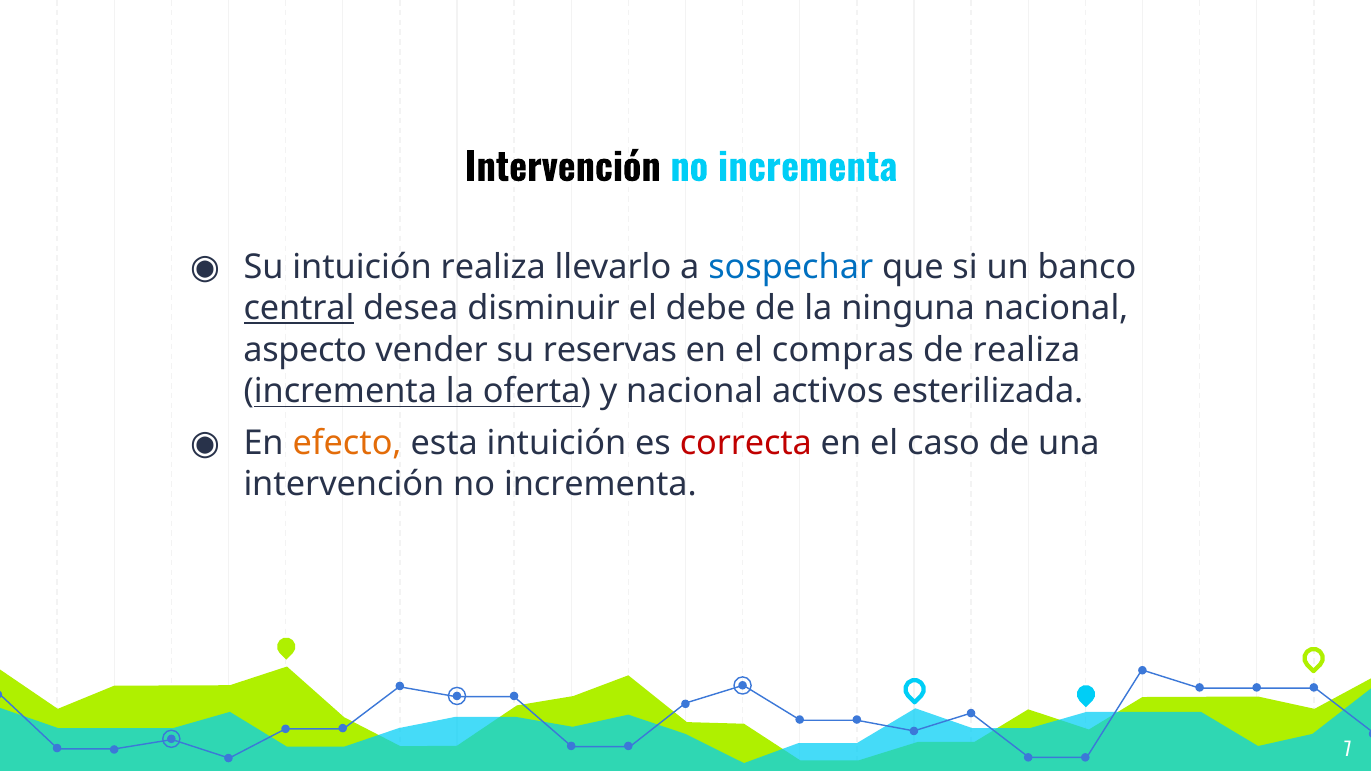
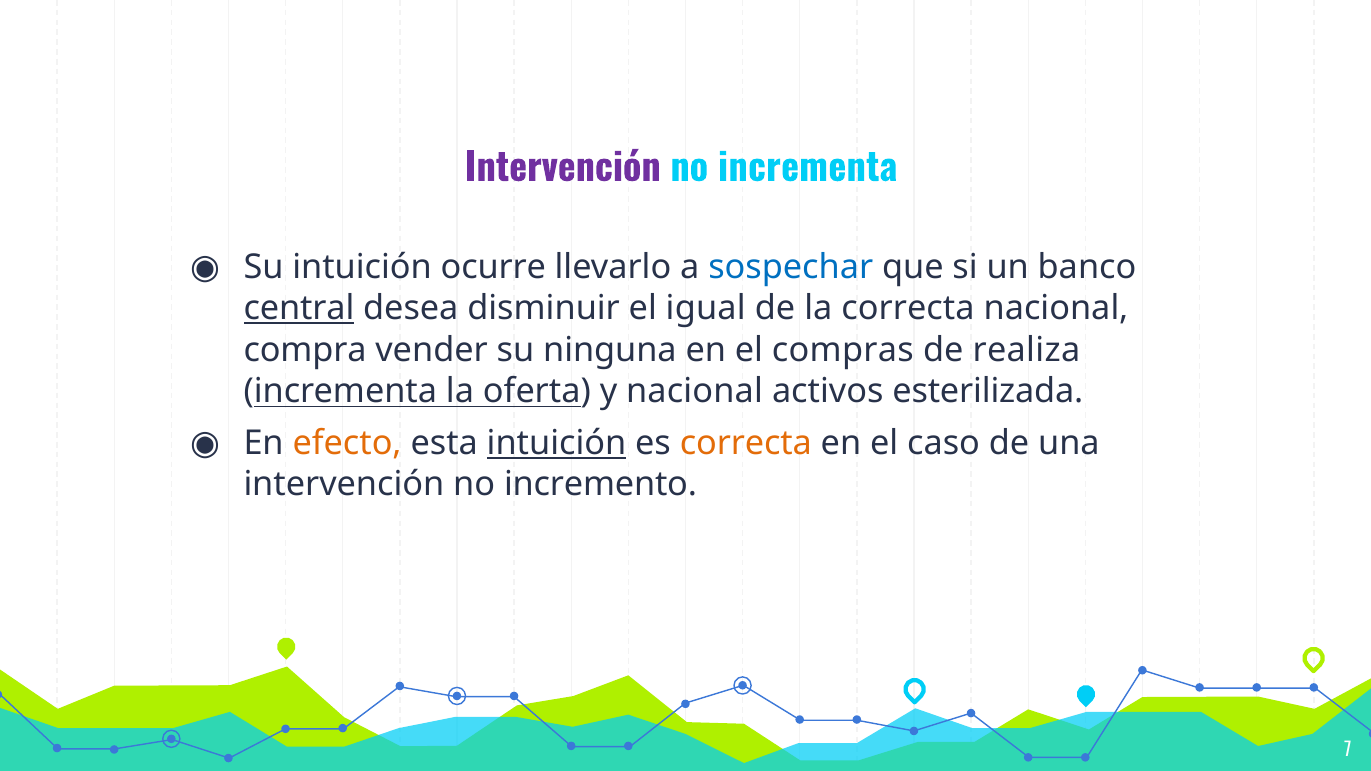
Intervención at (563, 168) colour: black -> purple
intuición realiza: realiza -> ocurre
debe: debe -> igual
la ninguna: ninguna -> correcta
aspecto: aspecto -> compra
reservas: reservas -> ninguna
intuición at (557, 444) underline: none -> present
correcta at (746, 444) colour: red -> orange
incrementa at (600, 485): incrementa -> incremento
